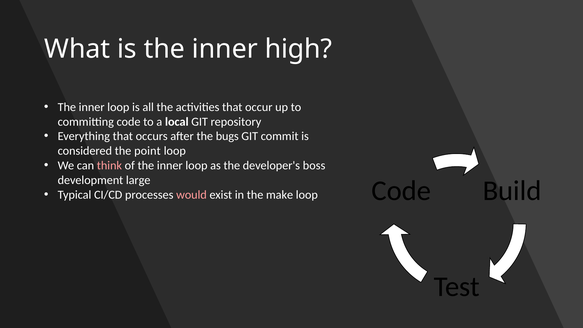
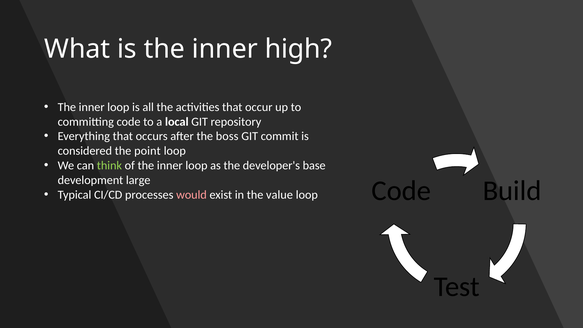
bugs: bugs -> boss
think colour: pink -> light green
boss: boss -> base
make: make -> value
